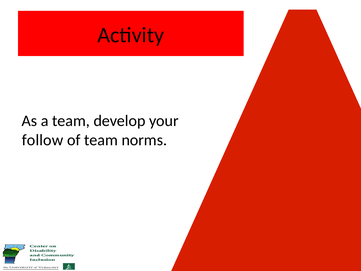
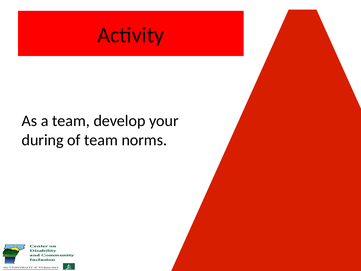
follow: follow -> during
